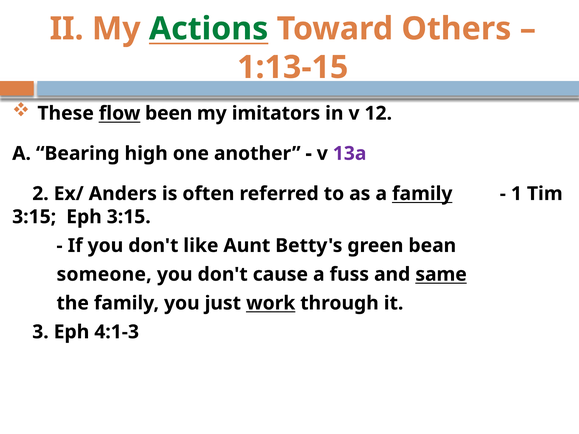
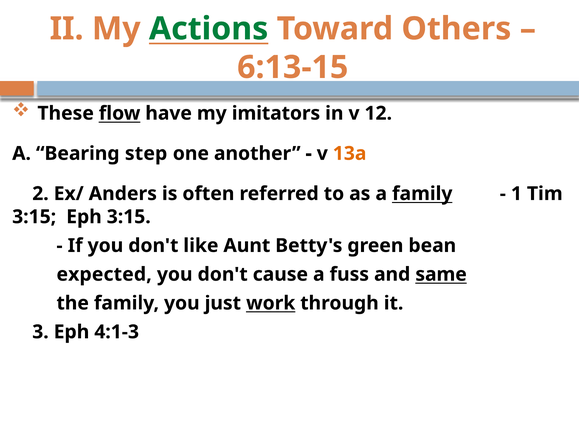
1:13-15: 1:13-15 -> 6:13-15
been: been -> have
high: high -> step
13a colour: purple -> orange
someone: someone -> expected
